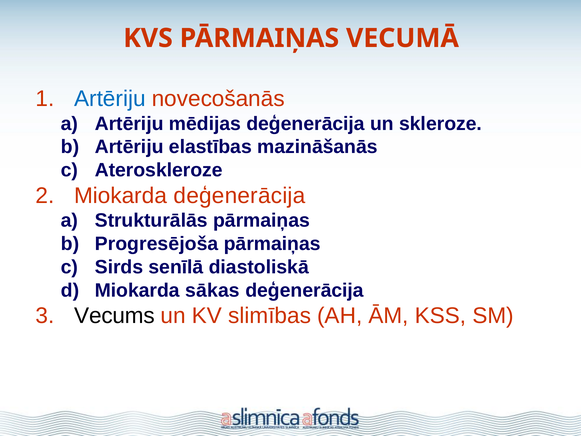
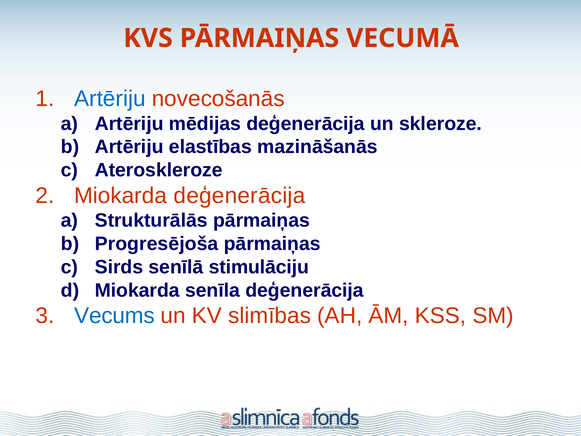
diastoliskā: diastoliskā -> stimulāciju
sākas: sākas -> senīla
Vecums colour: black -> blue
